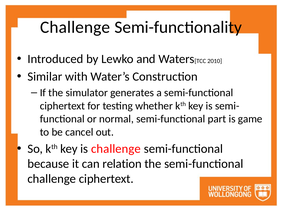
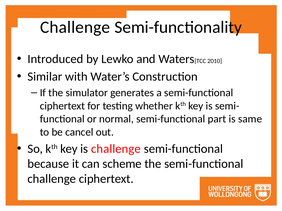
game: game -> same
relation: relation -> scheme
